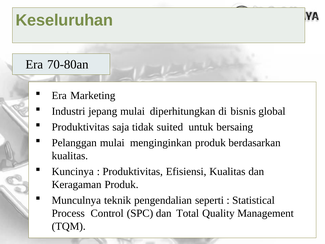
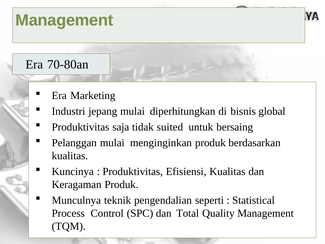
Keseluruhan at (64, 20): Keseluruhan -> Management
